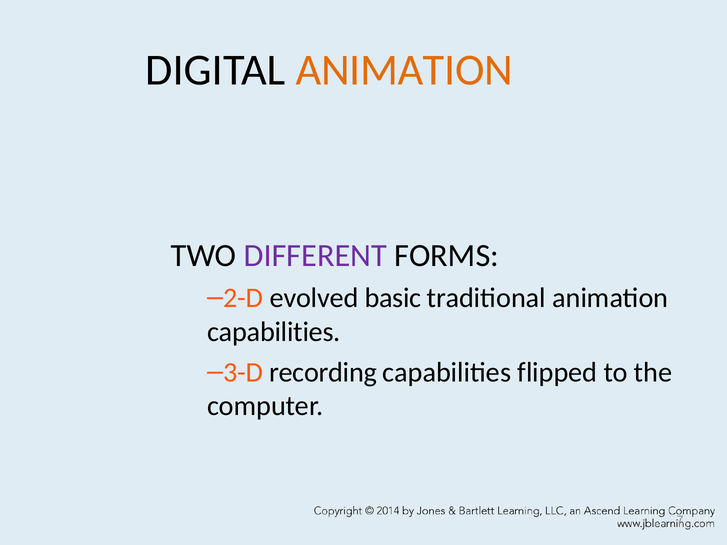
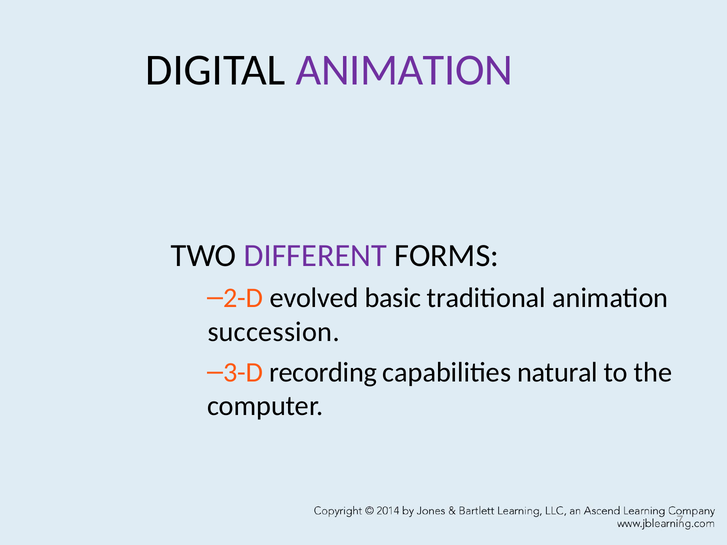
ANIMATION at (404, 70) colour: orange -> purple
capabilities at (274, 332): capabilities -> succession
flipped: flipped -> natural
